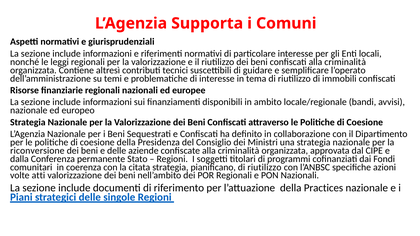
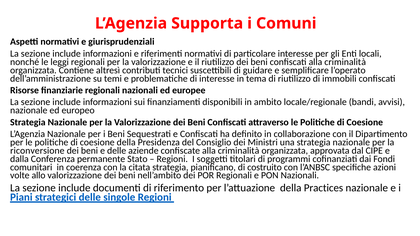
pianificano di riutilizzo: riutilizzo -> costruito
atti: atti -> allo
